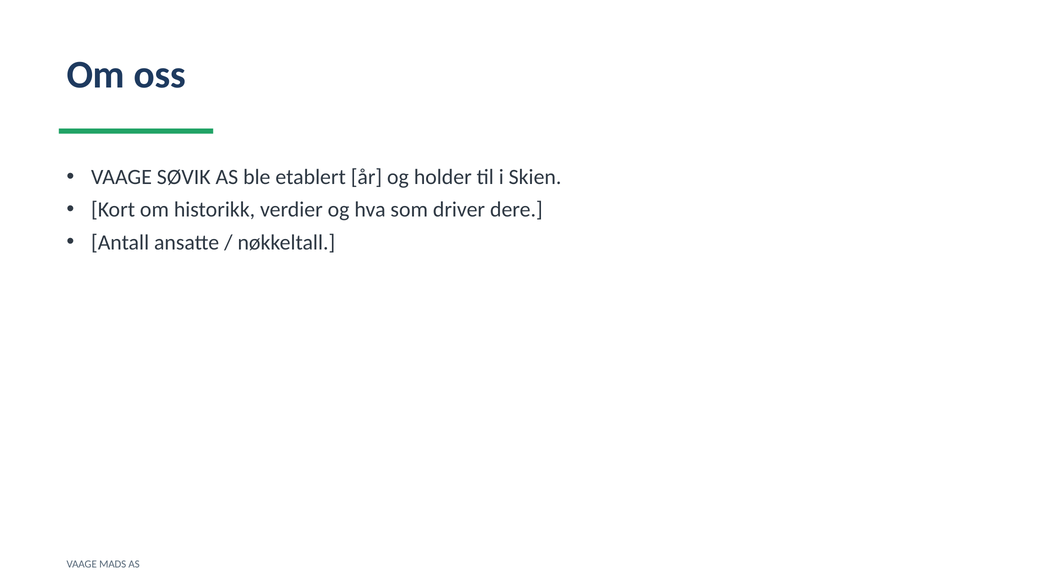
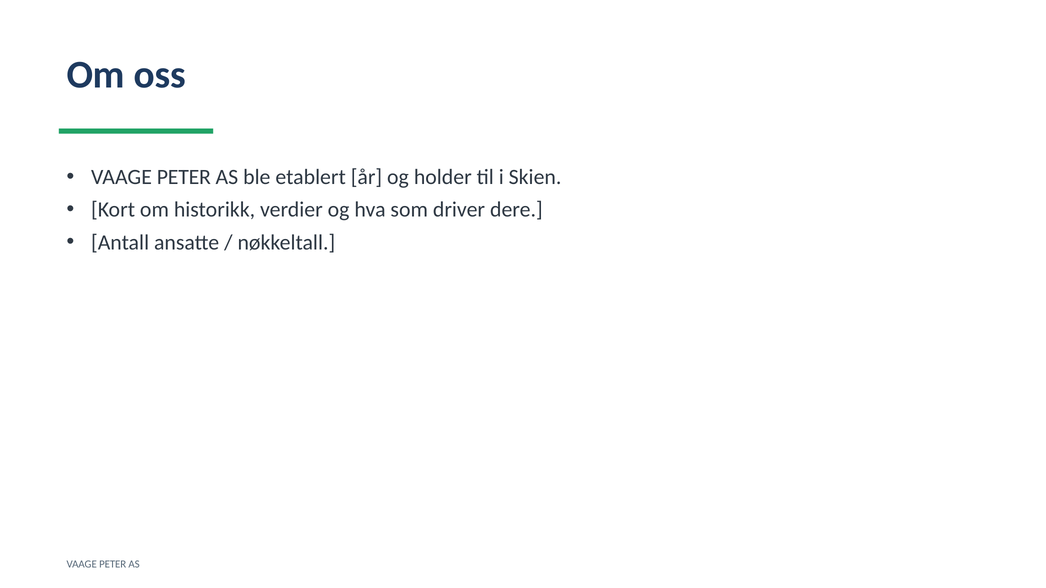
SØVIK at (184, 177): SØVIK -> PETER
MADS at (113, 565): MADS -> PETER
